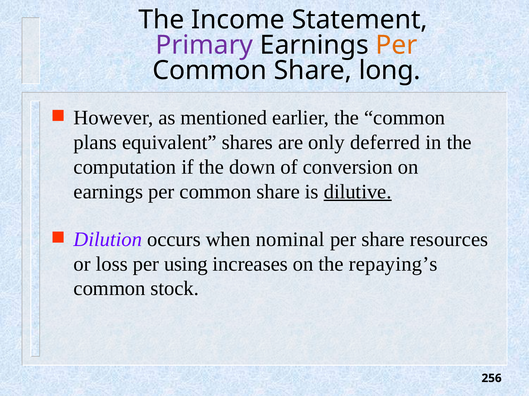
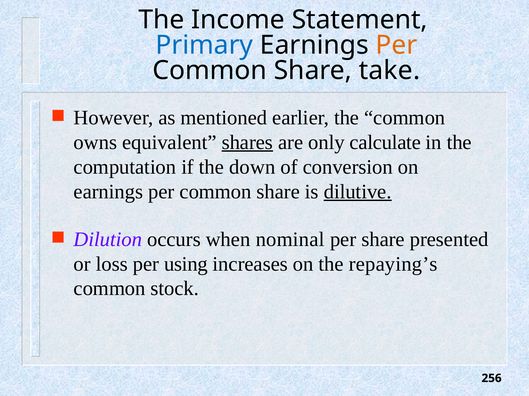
Primary colour: purple -> blue
long: long -> take
plans: plans -> owns
shares underline: none -> present
deferred: deferred -> calculate
resources: resources -> presented
